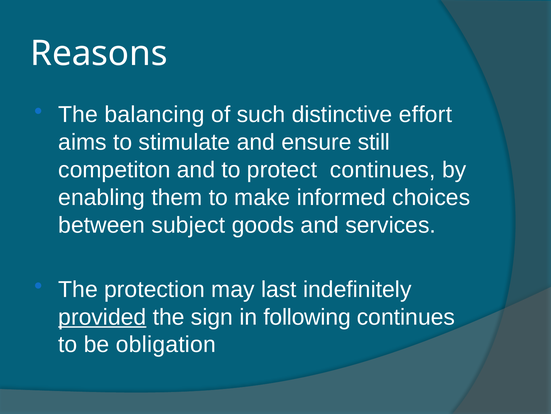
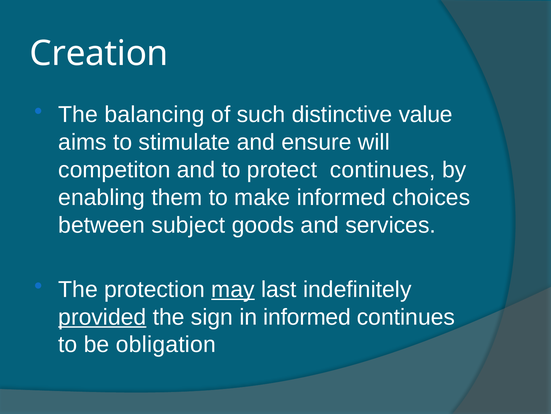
Reasons: Reasons -> Creation
effort: effort -> value
still: still -> will
may underline: none -> present
in following: following -> informed
